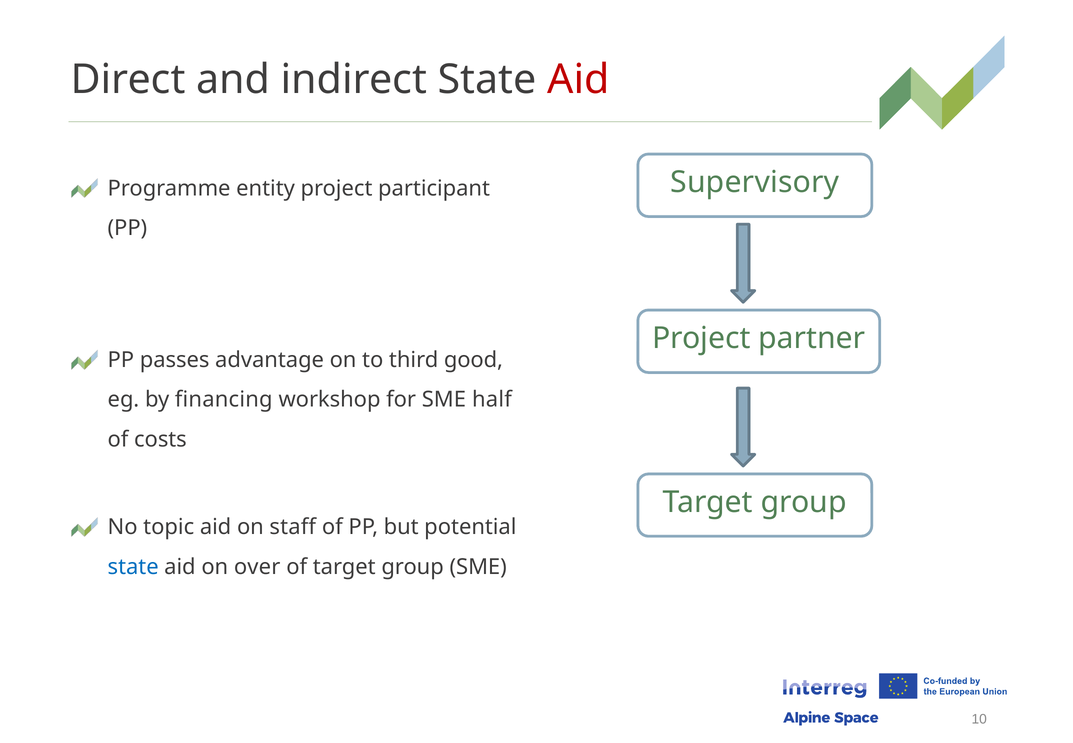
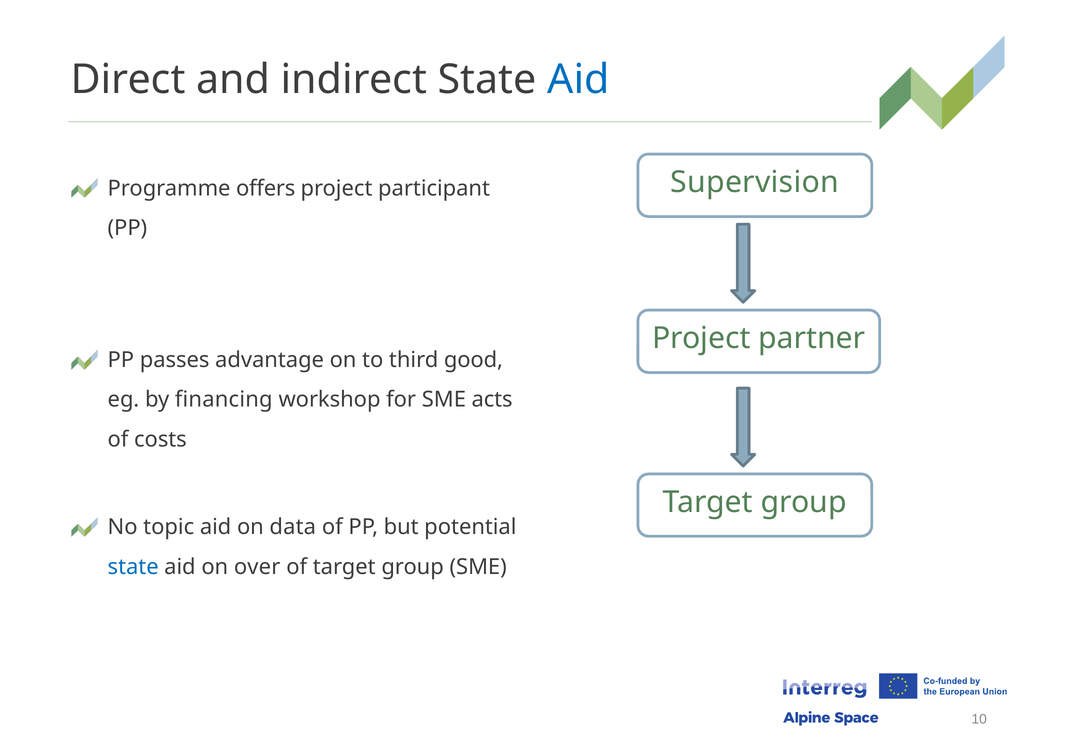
Aid at (578, 80) colour: red -> blue
Supervisory: Supervisory -> Supervision
entity: entity -> offers
half: half -> acts
staff: staff -> data
